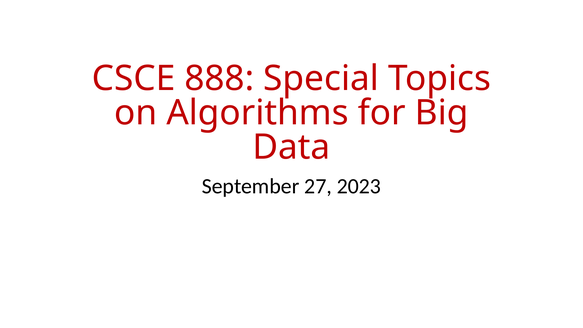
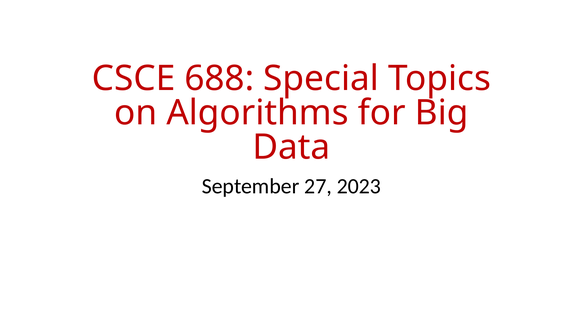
888: 888 -> 688
